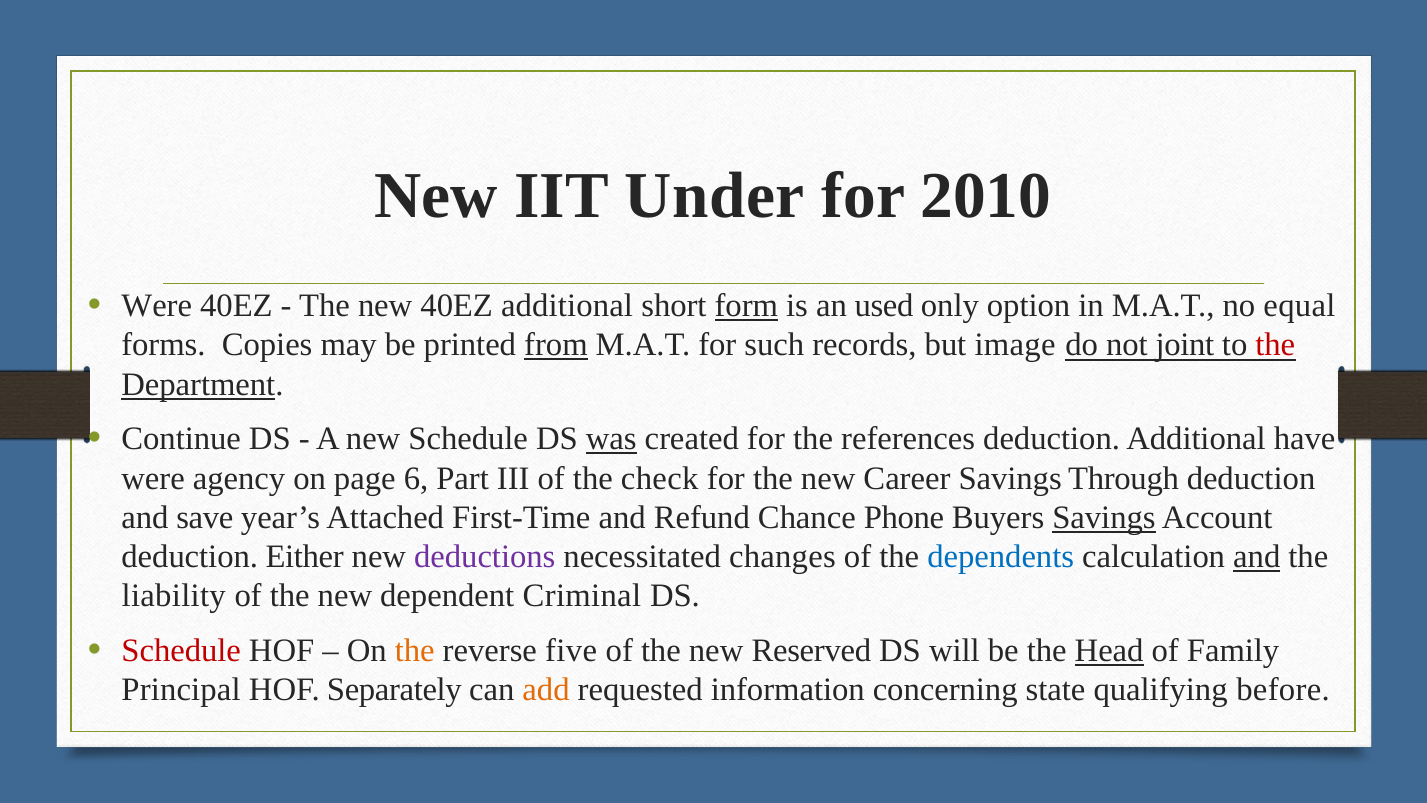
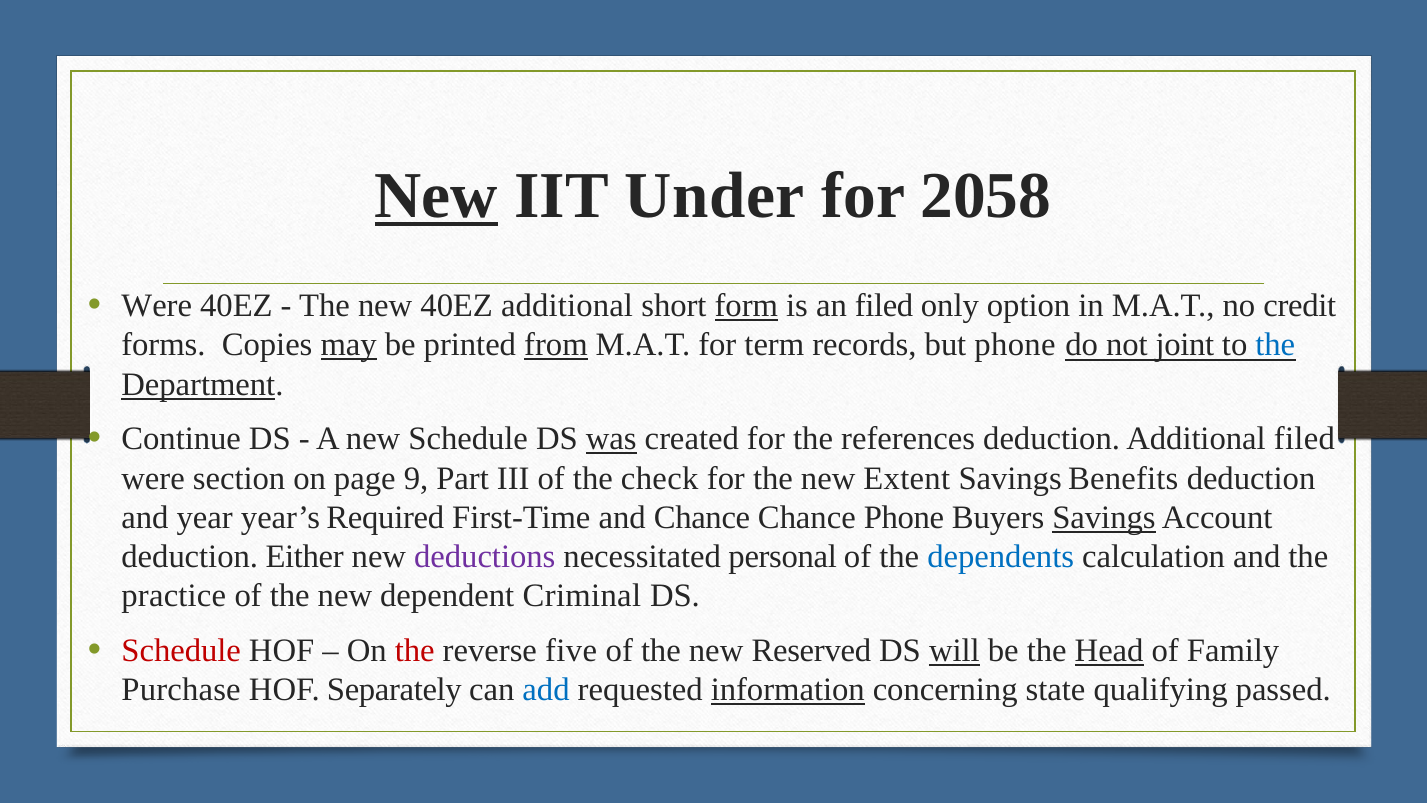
New at (436, 196) underline: none -> present
2010: 2010 -> 2058
an used: used -> filed
equal: equal -> credit
may underline: none -> present
such: such -> term
but image: image -> phone
the at (1275, 345) colour: red -> blue
Additional have: have -> filed
agency: agency -> section
6: 6 -> 9
Career: Career -> Extent
Through: Through -> Benefits
save: save -> year
Attached: Attached -> Required
and Refund: Refund -> Chance
changes: changes -> personal
and at (1257, 557) underline: present -> none
liability: liability -> practice
the at (415, 651) colour: orange -> red
will underline: none -> present
Principal: Principal -> Purchase
add colour: orange -> blue
information underline: none -> present
before: before -> passed
